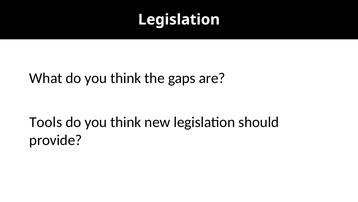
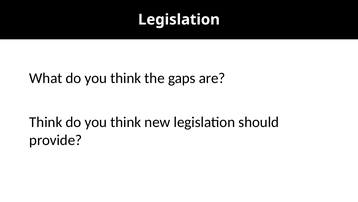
Tools at (46, 122): Tools -> Think
